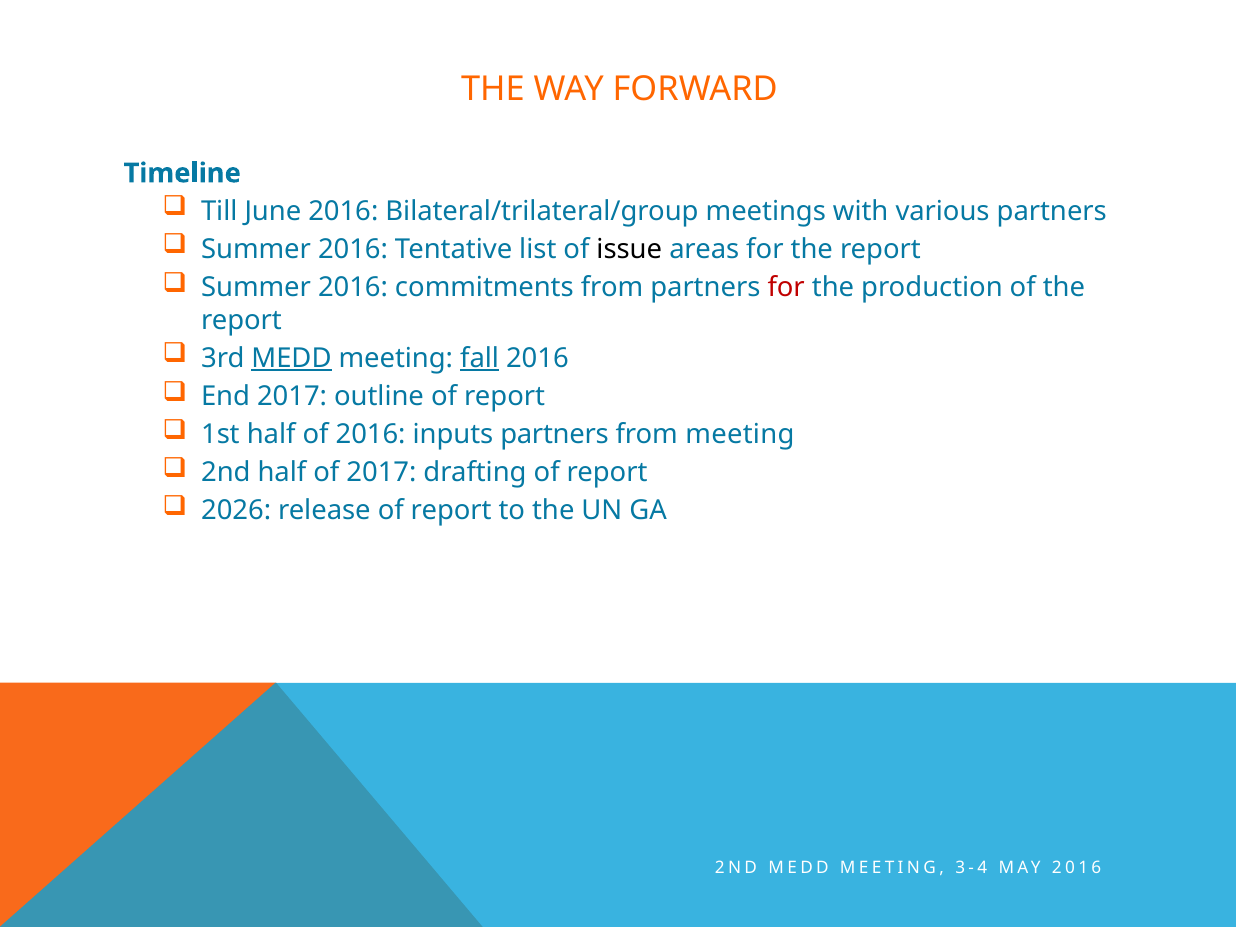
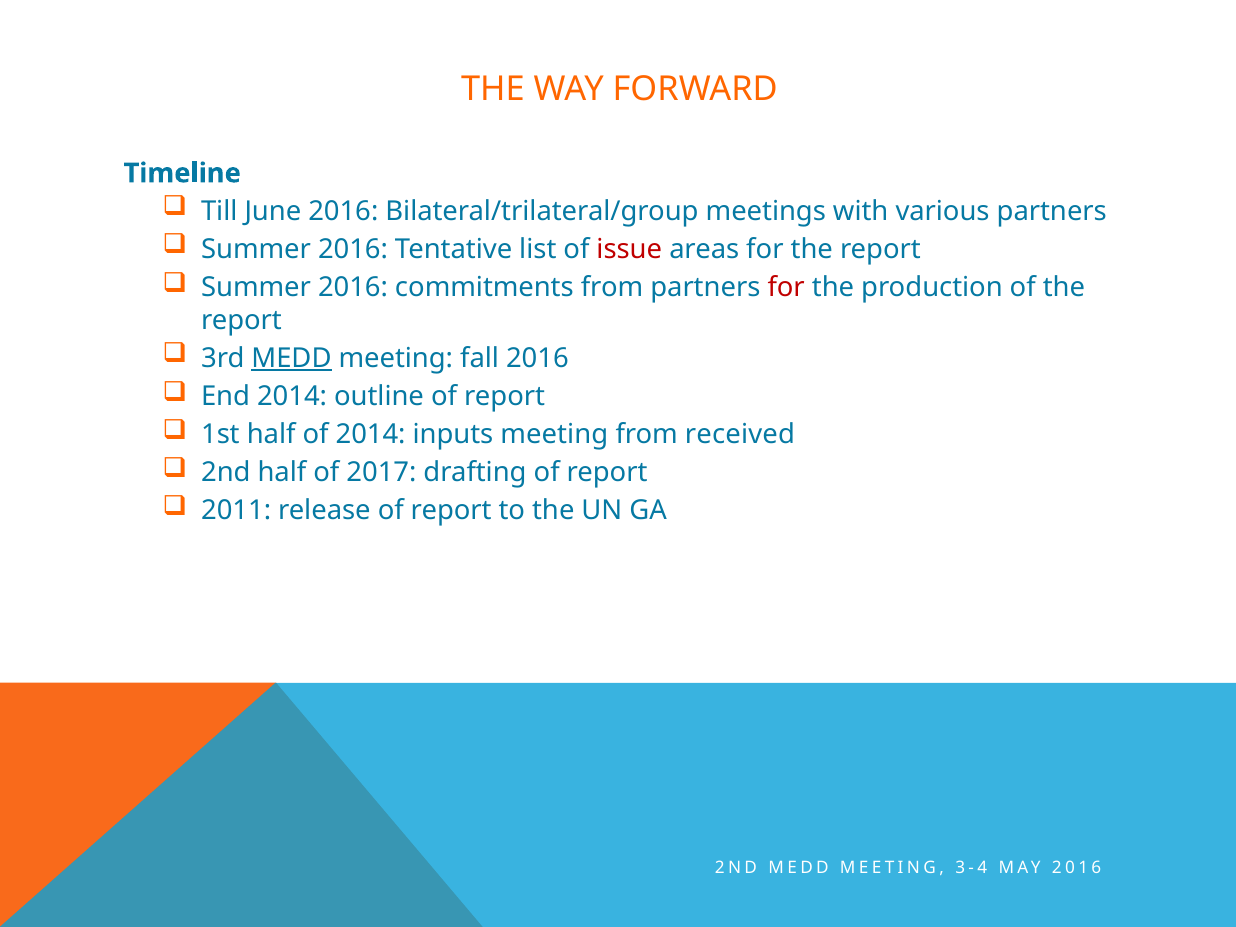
issue colour: black -> red
fall underline: present -> none
End 2017: 2017 -> 2014
of 2016: 2016 -> 2014
inputs partners: partners -> meeting
from meeting: meeting -> received
2026: 2026 -> 2011
